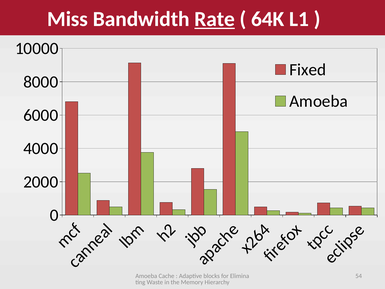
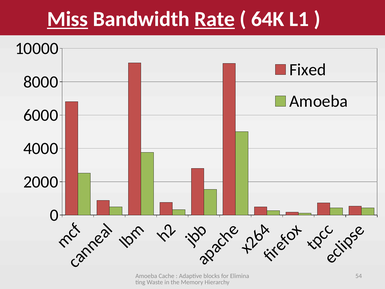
Miss underline: none -> present
